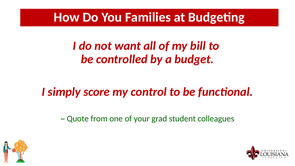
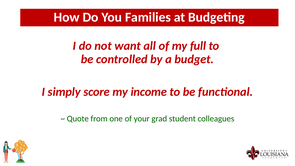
bill: bill -> full
control: control -> income
